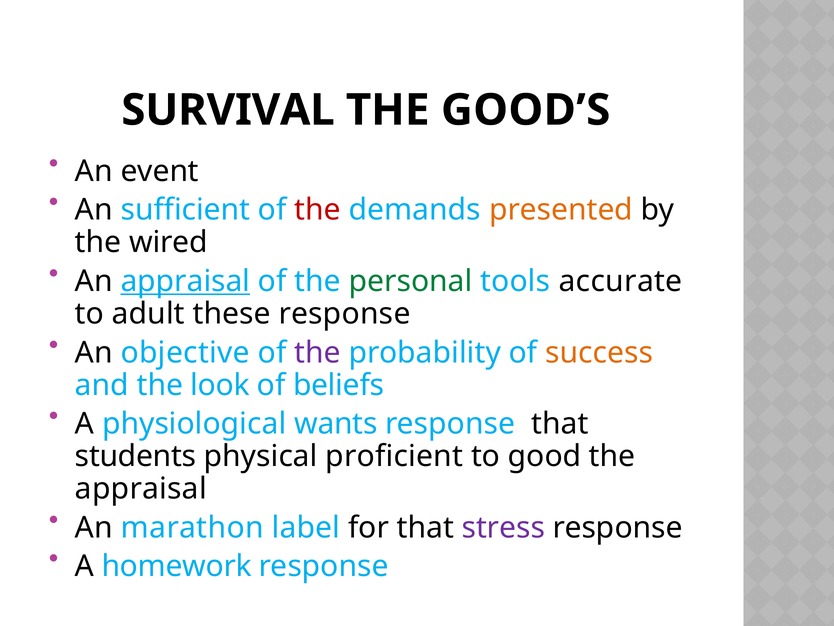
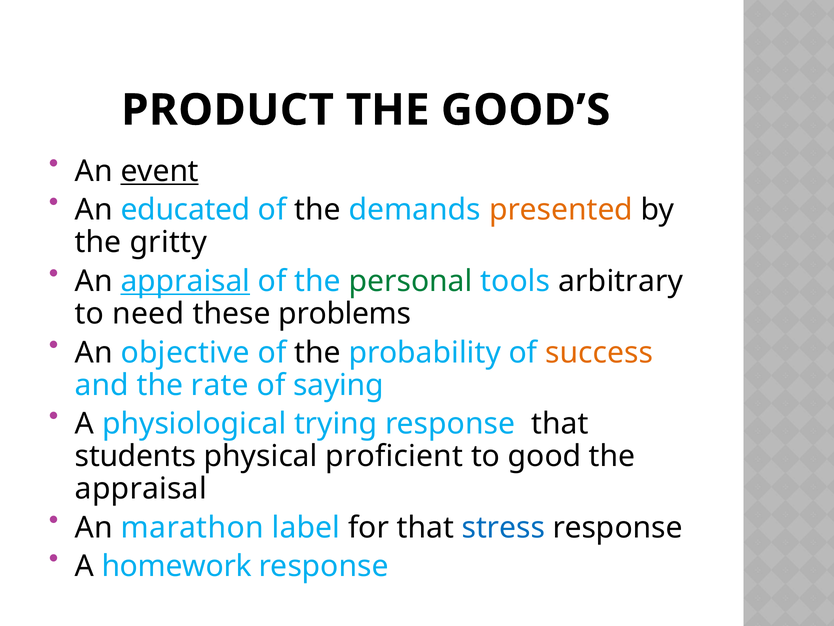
SURVIVAL: SURVIVAL -> PRODUCT
event underline: none -> present
sufficient: sufficient -> educated
the at (318, 210) colour: red -> black
wired: wired -> gritty
accurate: accurate -> arbitrary
adult: adult -> need
these response: response -> problems
the at (318, 352) colour: purple -> black
look: look -> rate
beliefs: beliefs -> saying
wants: wants -> trying
stress colour: purple -> blue
